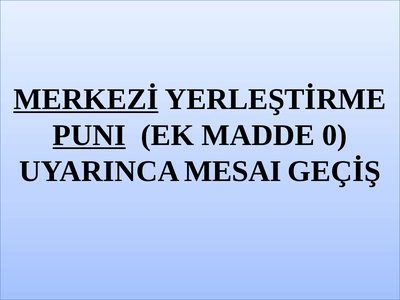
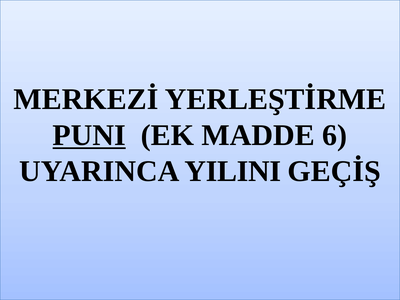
MERKEZİ underline: present -> none
0: 0 -> 6
MESAI: MESAI -> YILINI
